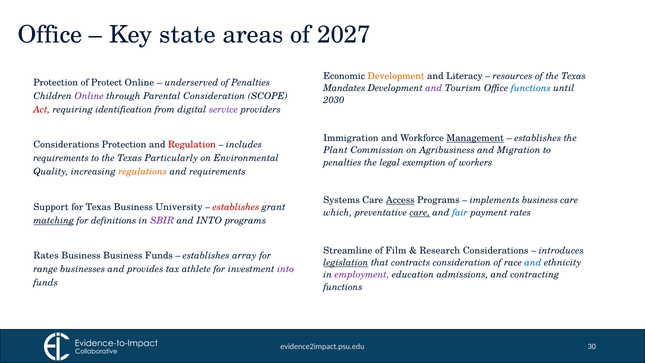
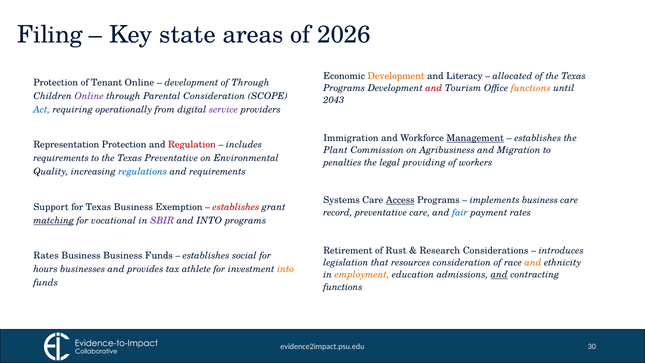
Office at (50, 35): Office -> Filing
2027: 2027 -> 2026
resources: resources -> allocated
Protect: Protect -> Tenant
underserved at (191, 82): underserved -> development
of Penalties: Penalties -> Through
Mandates at (344, 88): Mandates -> Programs
and at (434, 88) colour: purple -> red
functions at (531, 88) colour: blue -> orange
2030: 2030 -> 2043
Act colour: red -> blue
identification: identification -> operationally
Considerations at (66, 145): Considerations -> Representation
Texas Particularly: Particularly -> Preventative
exemption: exemption -> providing
regulations colour: orange -> blue
University: University -> Exemption
which: which -> record
care at (420, 212) underline: present -> none
definitions: definitions -> vocational
Streamline: Streamline -> Retirement
Film: Film -> Rust
array: array -> social
legislation underline: present -> none
contracts: contracts -> resources
and at (533, 262) colour: blue -> orange
range: range -> hours
into at (286, 269) colour: purple -> orange
employment colour: purple -> orange
and at (499, 275) underline: none -> present
